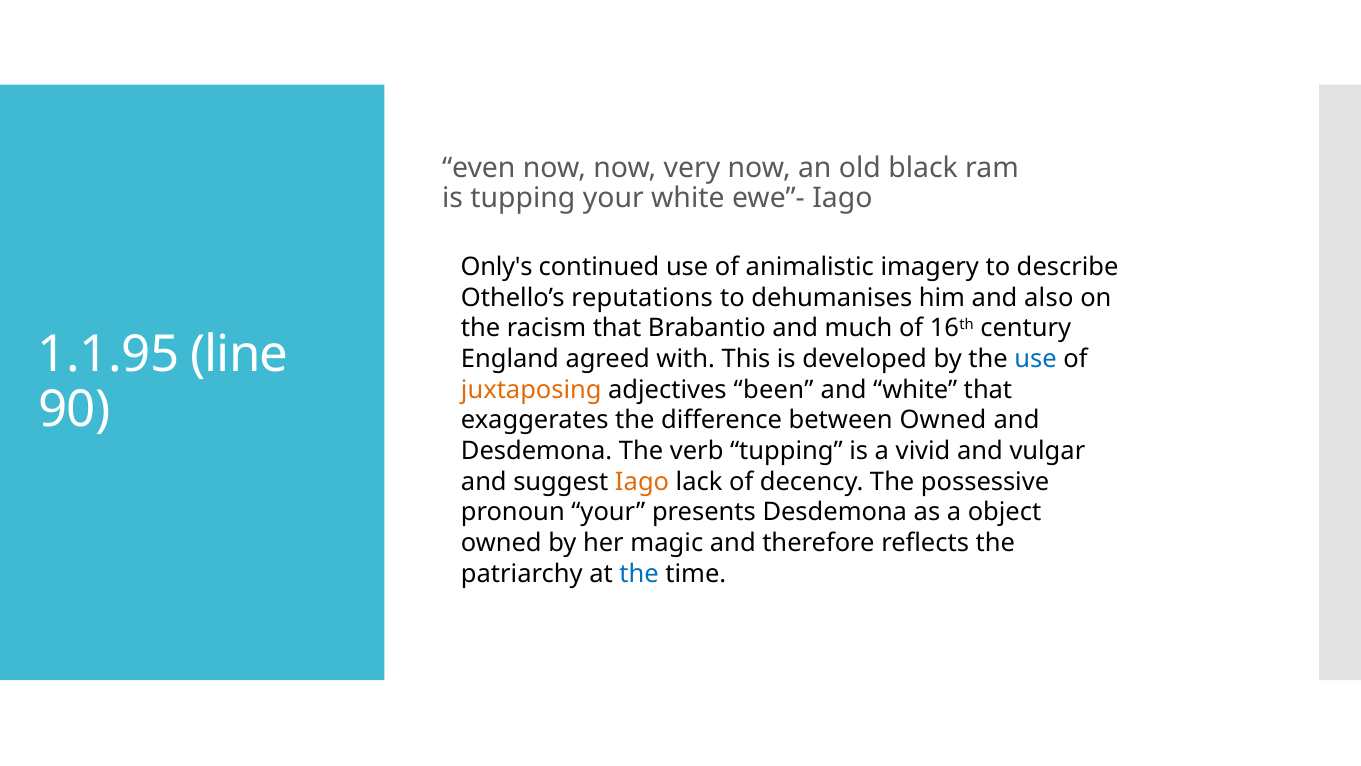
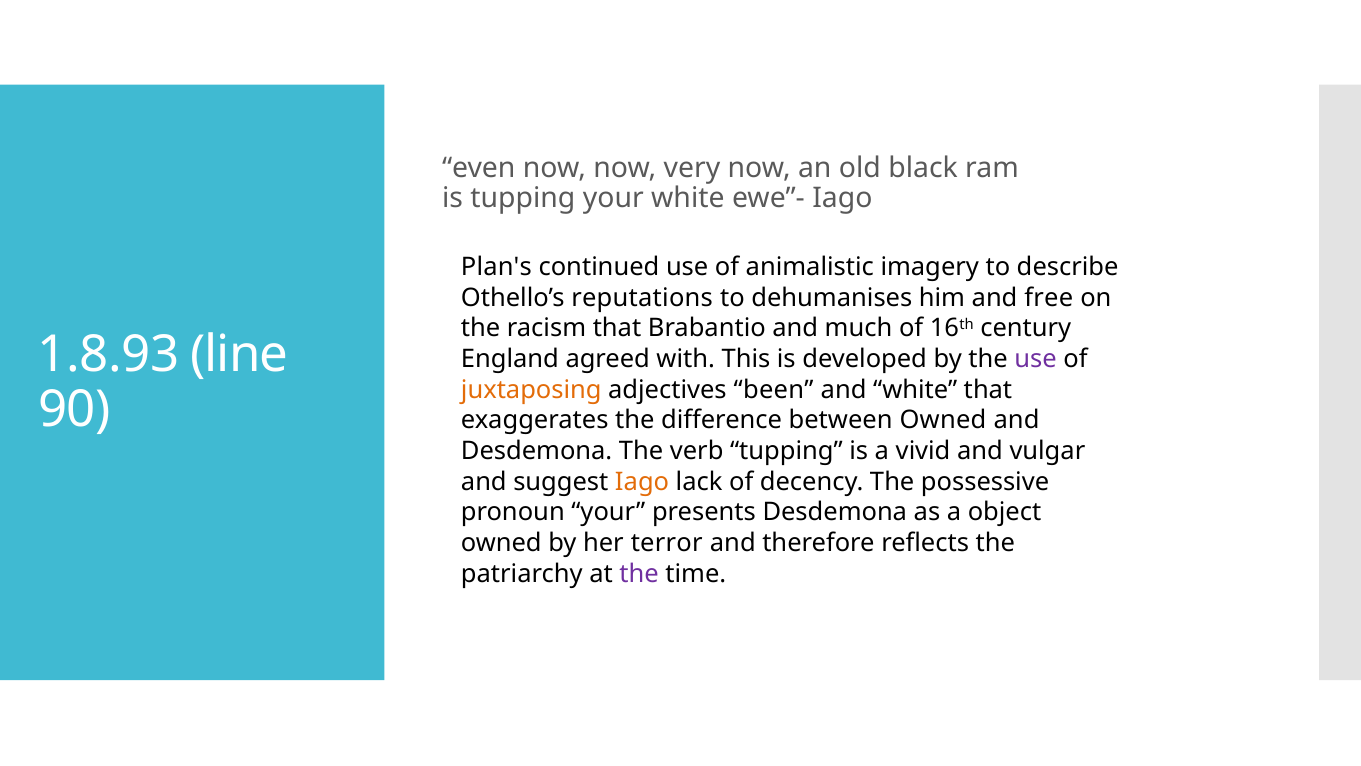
Only's: Only's -> Plan's
also: also -> free
1.1.95: 1.1.95 -> 1.8.93
use at (1036, 359) colour: blue -> purple
magic: magic -> terror
the at (639, 573) colour: blue -> purple
